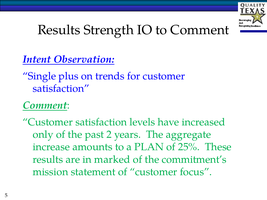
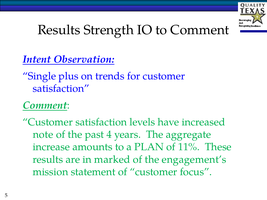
only: only -> note
2: 2 -> 4
25%: 25% -> 11%
commitment’s: commitment’s -> engagement’s
